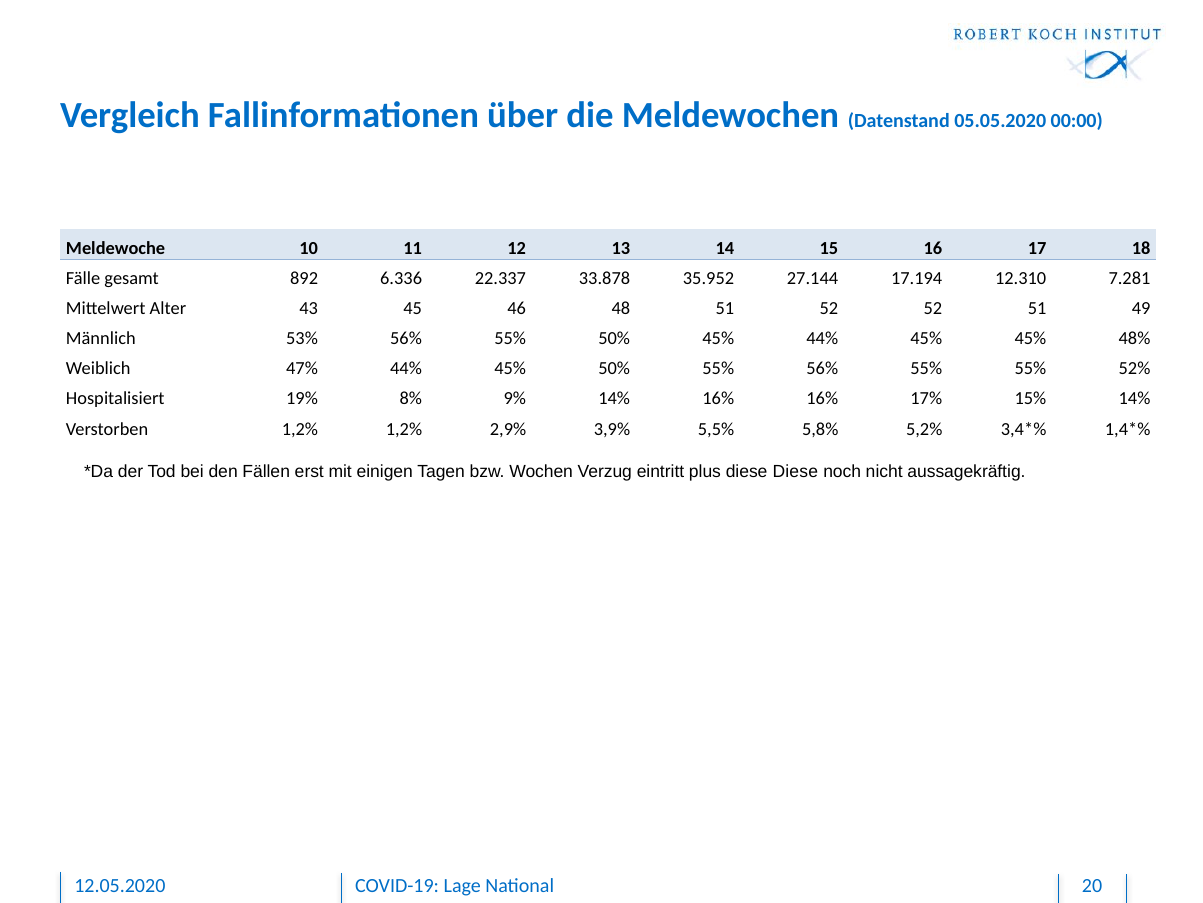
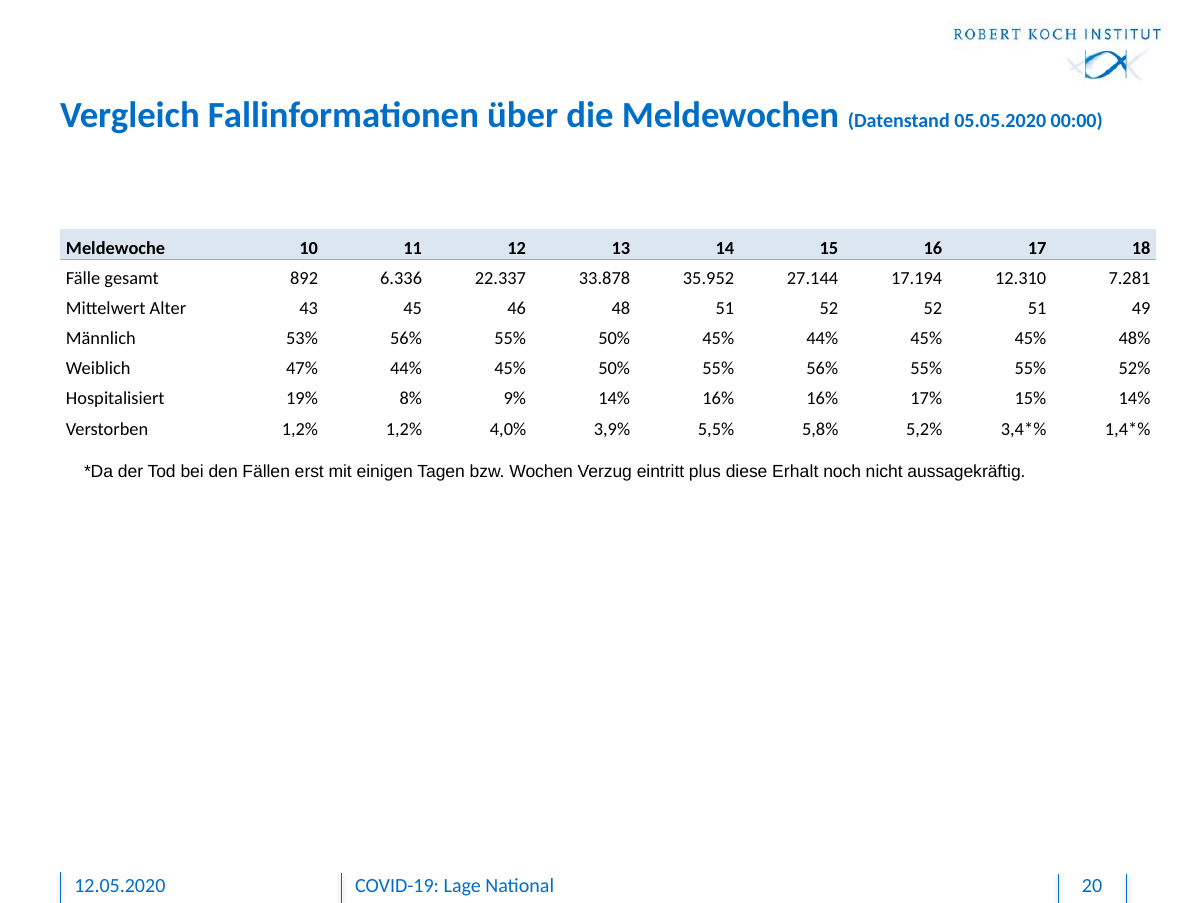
2,9%: 2,9% -> 4,0%
diese Diese: Diese -> Erhalt
